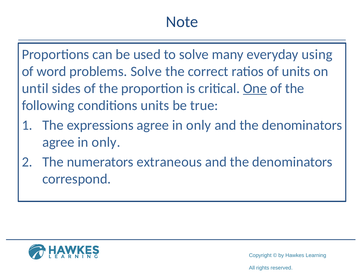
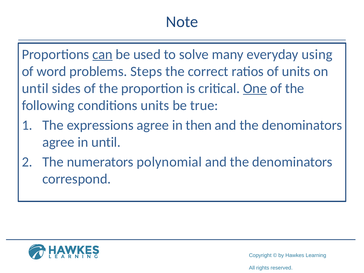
can underline: none -> present
problems Solve: Solve -> Steps
only at (199, 125): only -> then
only at (106, 142): only -> until
extraneous: extraneous -> polynomial
